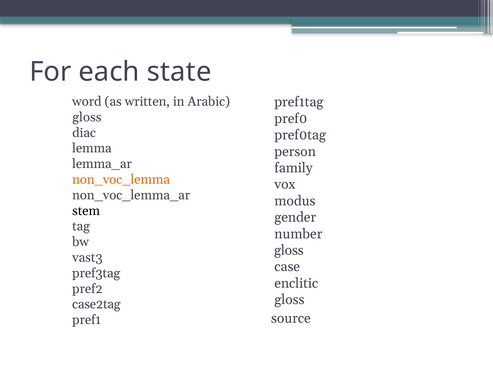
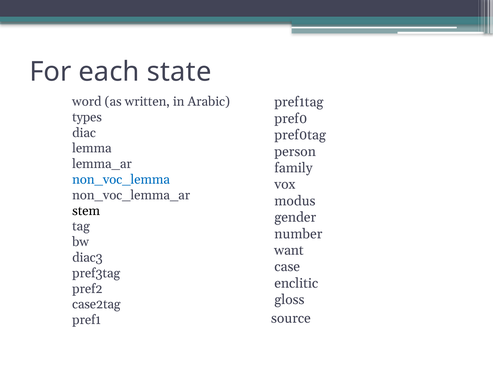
gloss at (87, 117): gloss -> types
non_voc_lemma colour: orange -> blue
gloss at (289, 250): gloss -> want
vast3: vast3 -> diac3
